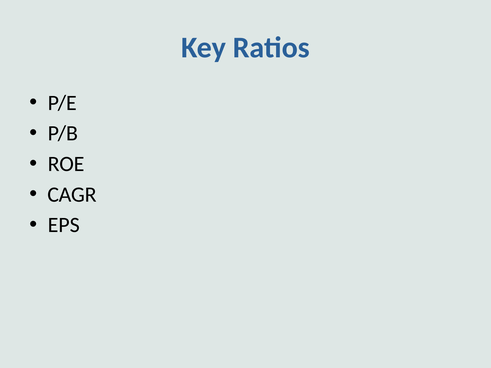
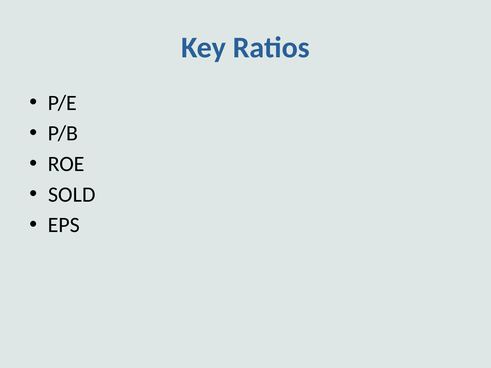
CAGR: CAGR -> SOLD
